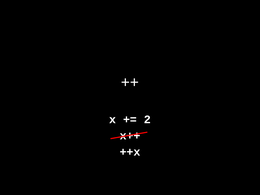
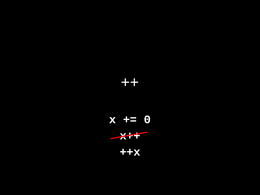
2: 2 -> 0
